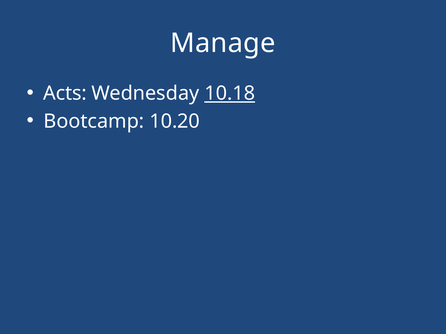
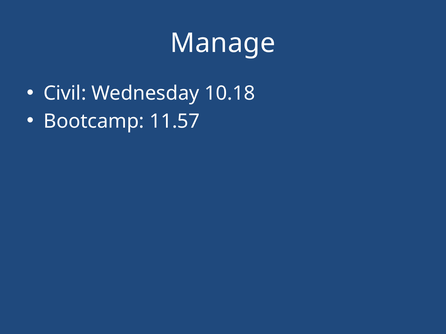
Acts: Acts -> Civil
10.18 underline: present -> none
10.20: 10.20 -> 11.57
